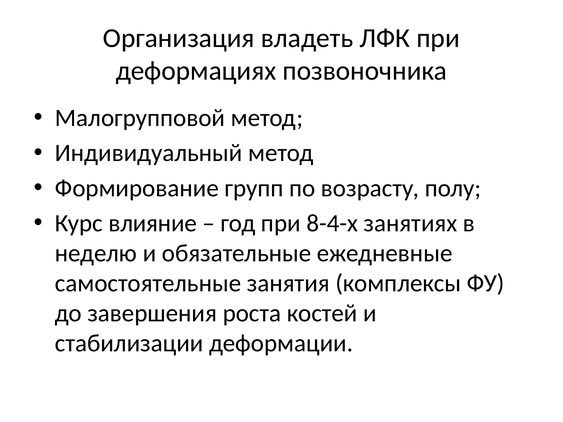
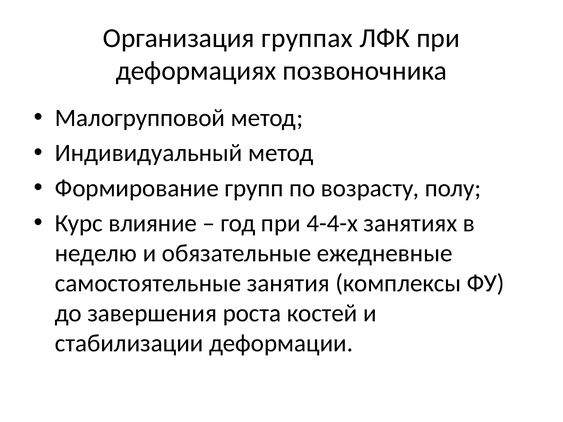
владеть: владеть -> группах
8-4-х: 8-4-х -> 4-4-х
